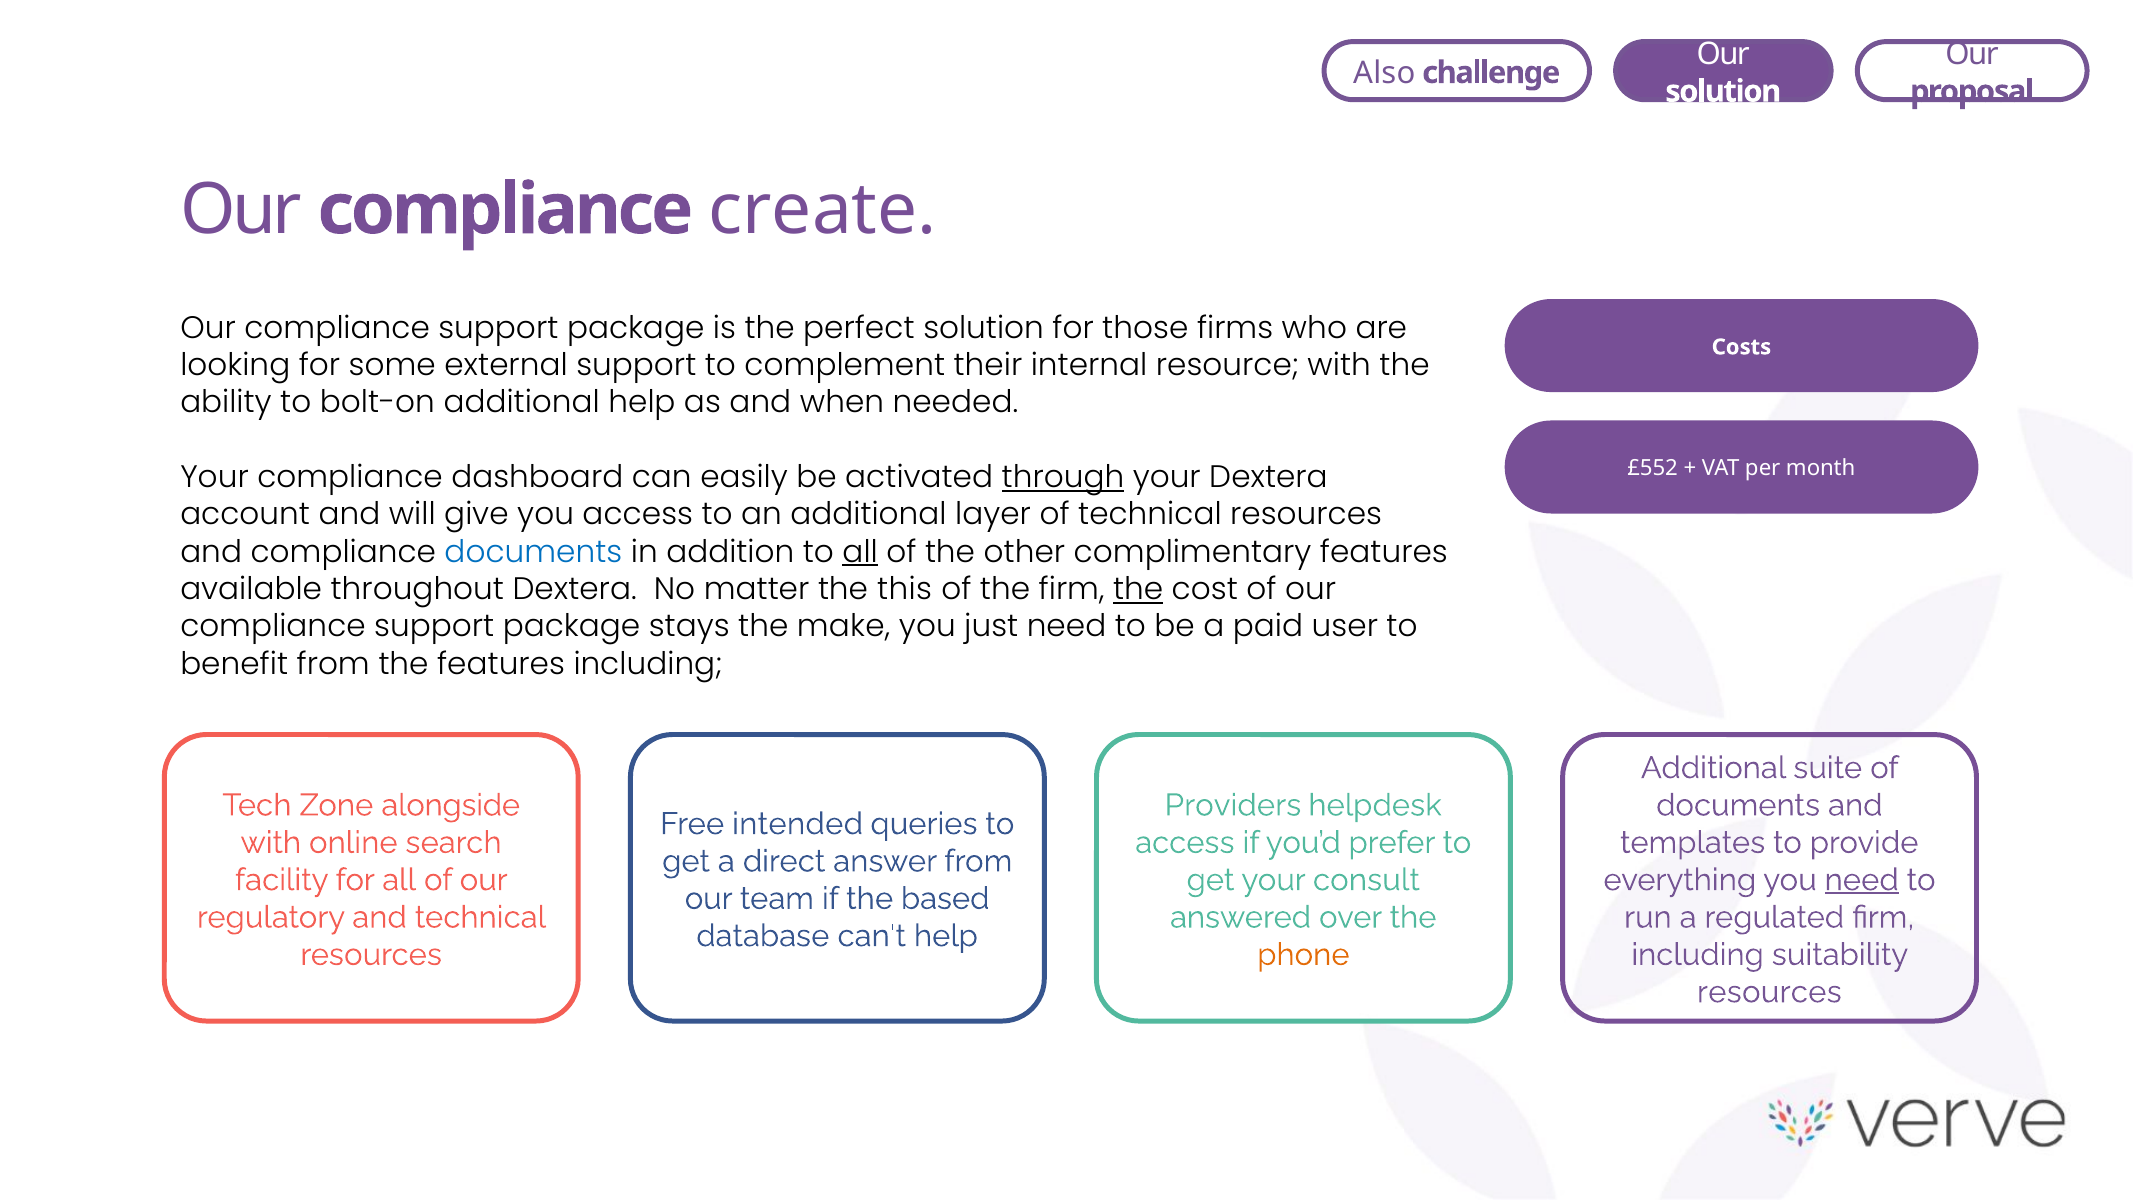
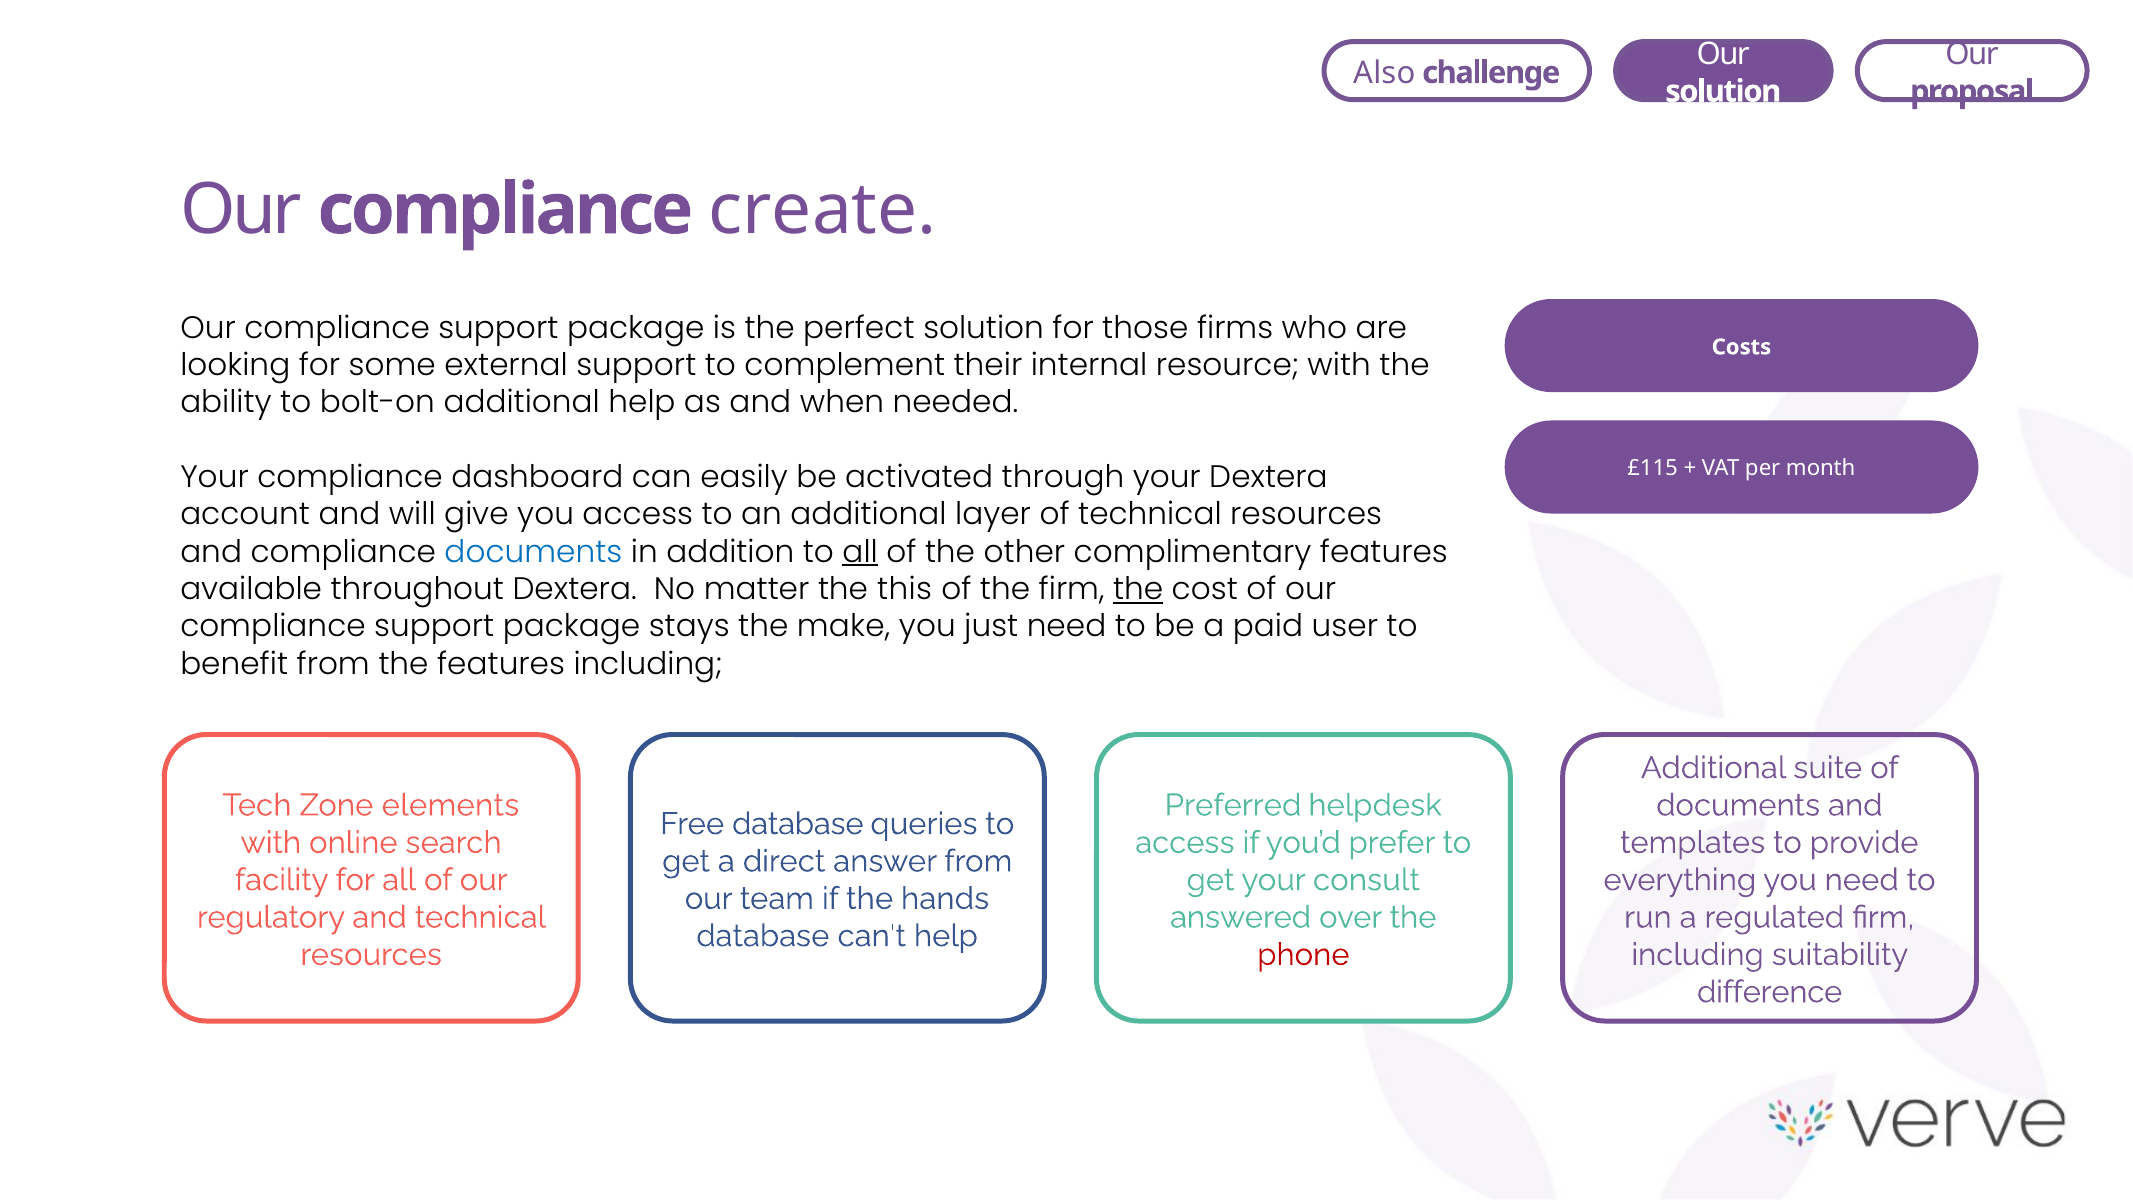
£552: £552 -> £115
through underline: present -> none
alongside: alongside -> elements
Providers: Providers -> Preferred
Free intended: intended -> database
need at (1862, 880) underline: present -> none
based: based -> hands
phone colour: orange -> red
resources at (1769, 992): resources -> difference
